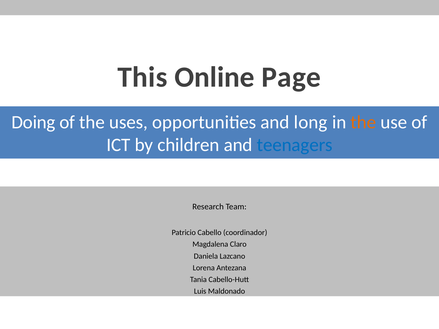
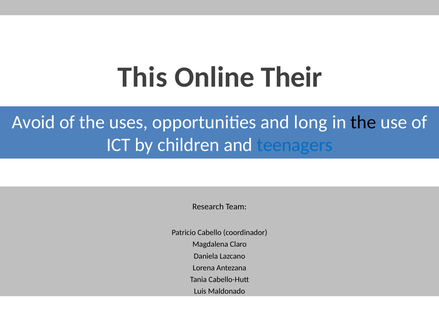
Page: Page -> Their
Doing: Doing -> Avoid
the at (363, 123) colour: orange -> black
